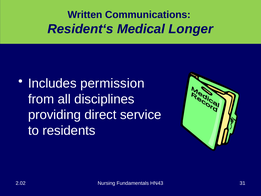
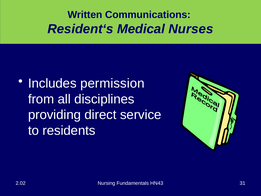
Longer: Longer -> Nurses
